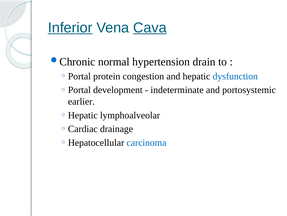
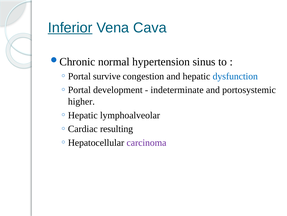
Cava underline: present -> none
drain: drain -> sinus
protein: protein -> survive
earlier: earlier -> higher
drainage: drainage -> resulting
carcinoma colour: blue -> purple
